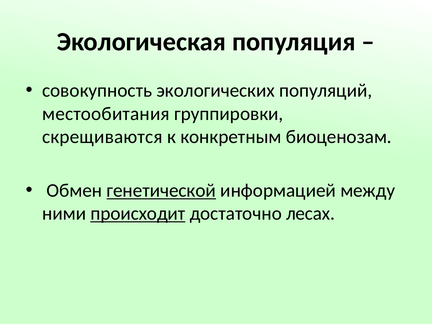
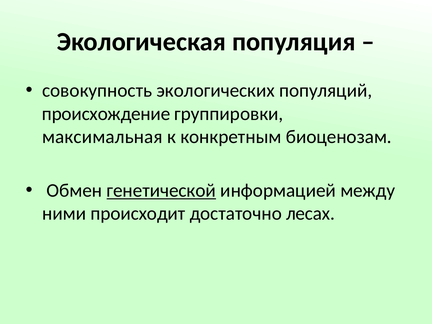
местообитания: местообитания -> происхождение
скрещиваются: скрещиваются -> максимальная
происходит underline: present -> none
